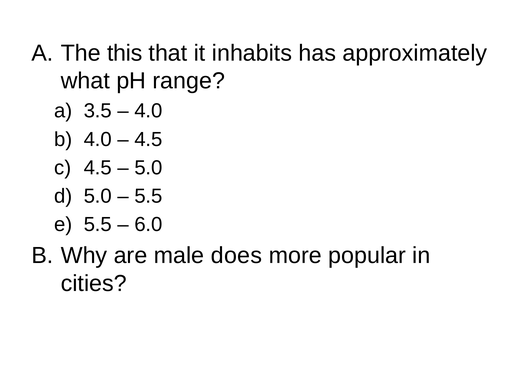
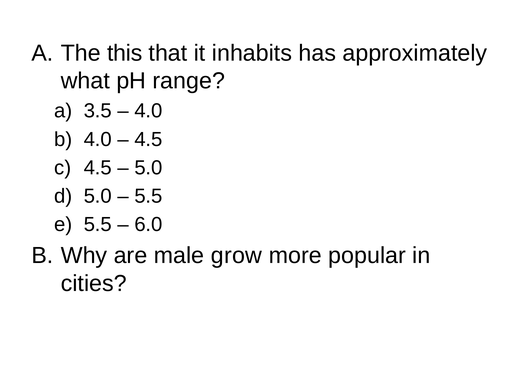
does: does -> grow
